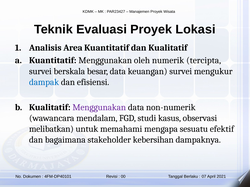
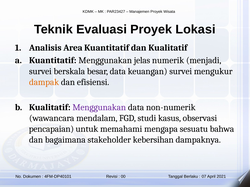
oleh: oleh -> jelas
tercipta: tercipta -> menjadi
dampak colour: blue -> orange
melibatkan: melibatkan -> pencapaian
efektif: efektif -> bahwa
